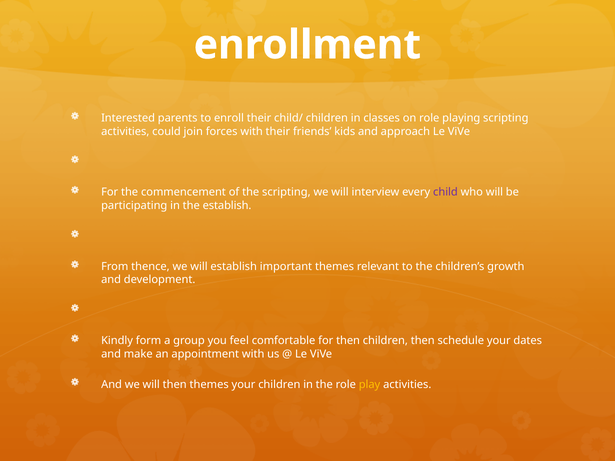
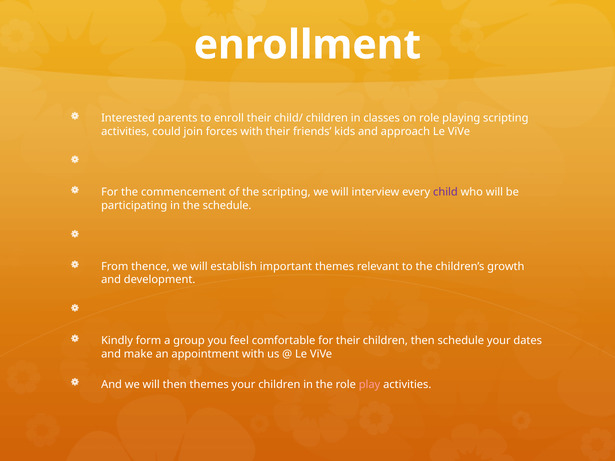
the establish: establish -> schedule
for then: then -> their
play colour: yellow -> pink
